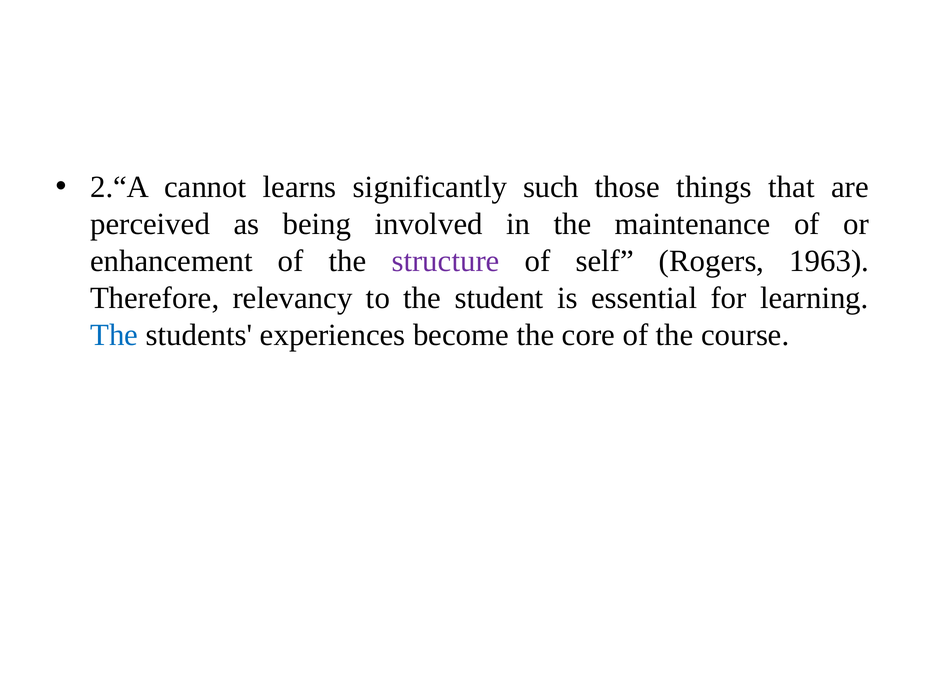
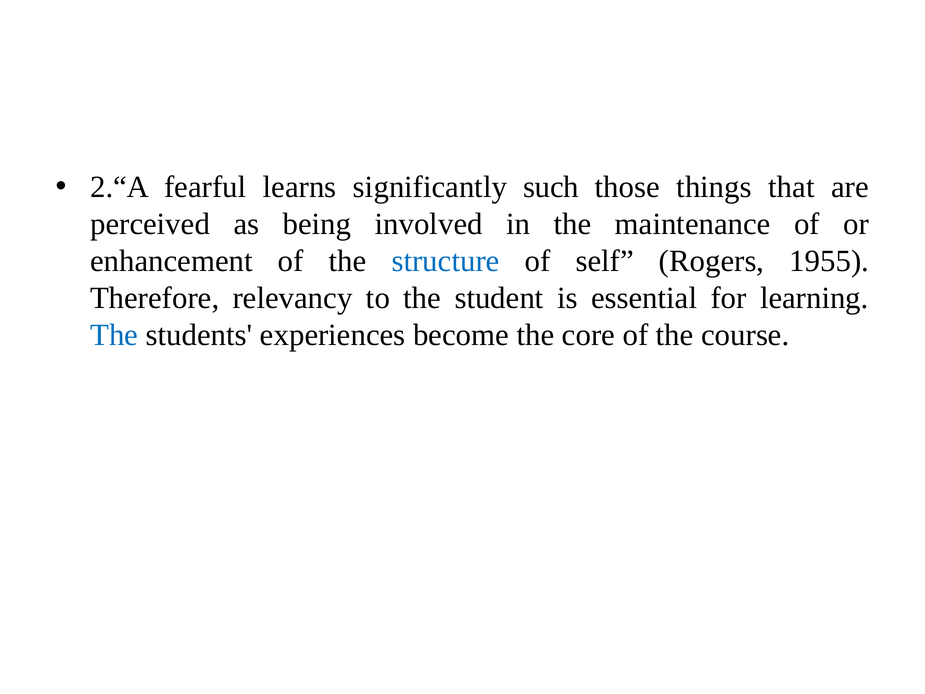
cannot: cannot -> fearful
structure colour: purple -> blue
1963: 1963 -> 1955
